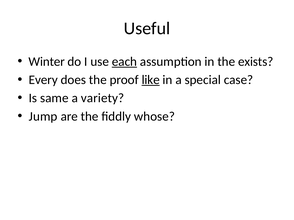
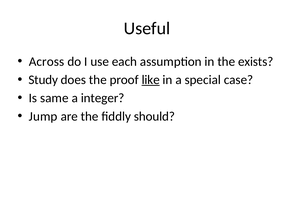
Winter: Winter -> Across
each underline: present -> none
Every: Every -> Study
variety: variety -> integer
whose: whose -> should
